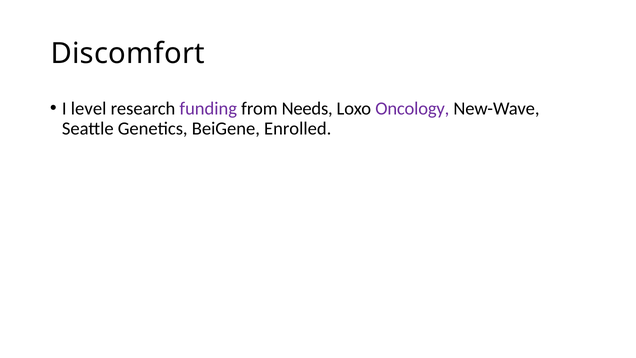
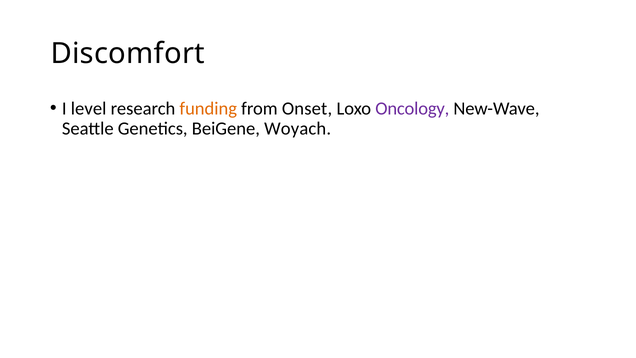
funding colour: purple -> orange
Needs: Needs -> Onset
Enrolled: Enrolled -> Woyach
